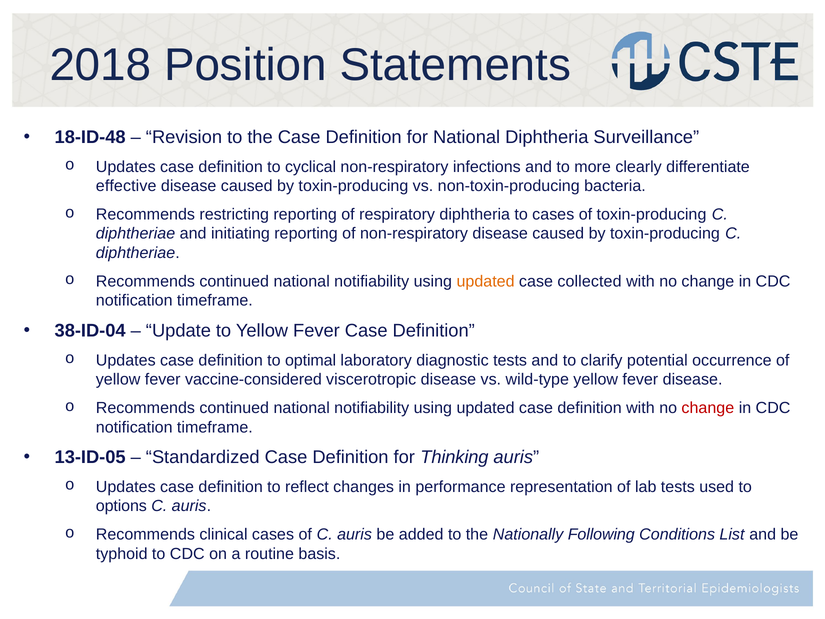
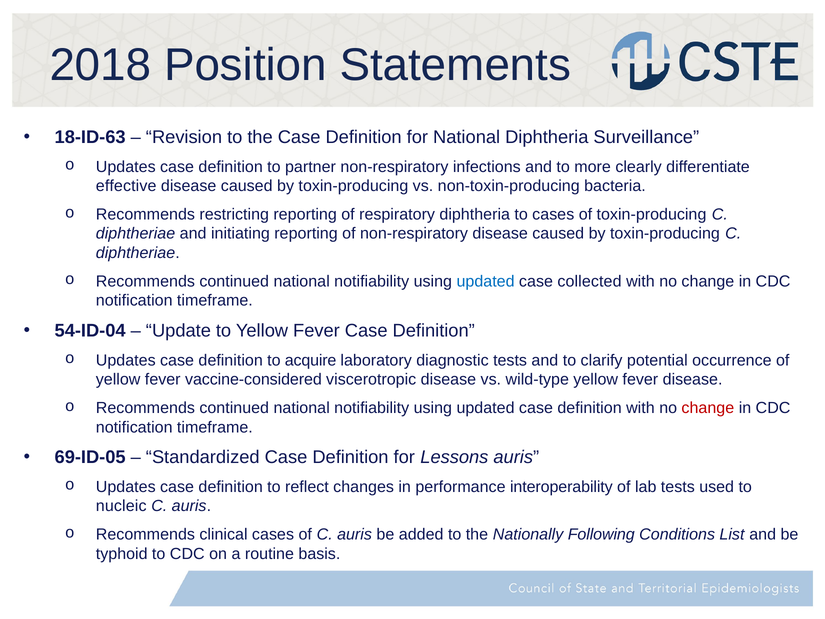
18-ID-48: 18-ID-48 -> 18-ID-63
cyclical: cyclical -> partner
updated at (486, 281) colour: orange -> blue
38-ID-04: 38-ID-04 -> 54-ID-04
optimal: optimal -> acquire
13-ID-05: 13-ID-05 -> 69-ID-05
Thinking: Thinking -> Lessons
representation: representation -> interoperability
options: options -> nucleic
